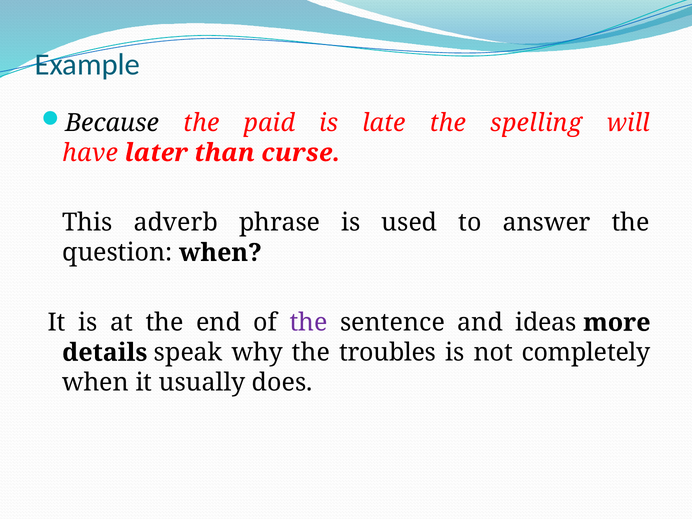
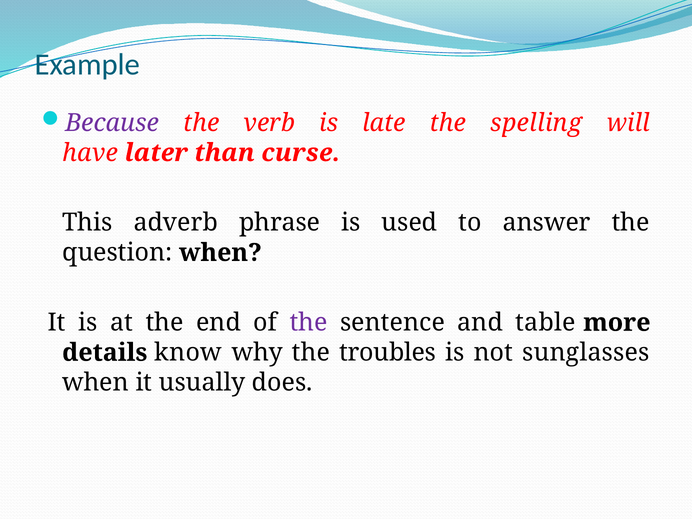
Because colour: black -> purple
paid: paid -> verb
ideas: ideas -> table
speak: speak -> know
completely: completely -> sunglasses
